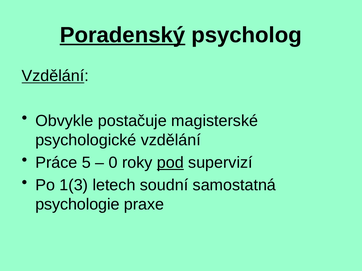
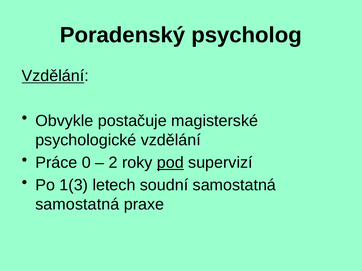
Poradenský underline: present -> none
5: 5 -> 0
0: 0 -> 2
psychologie at (77, 205): psychologie -> samostatná
